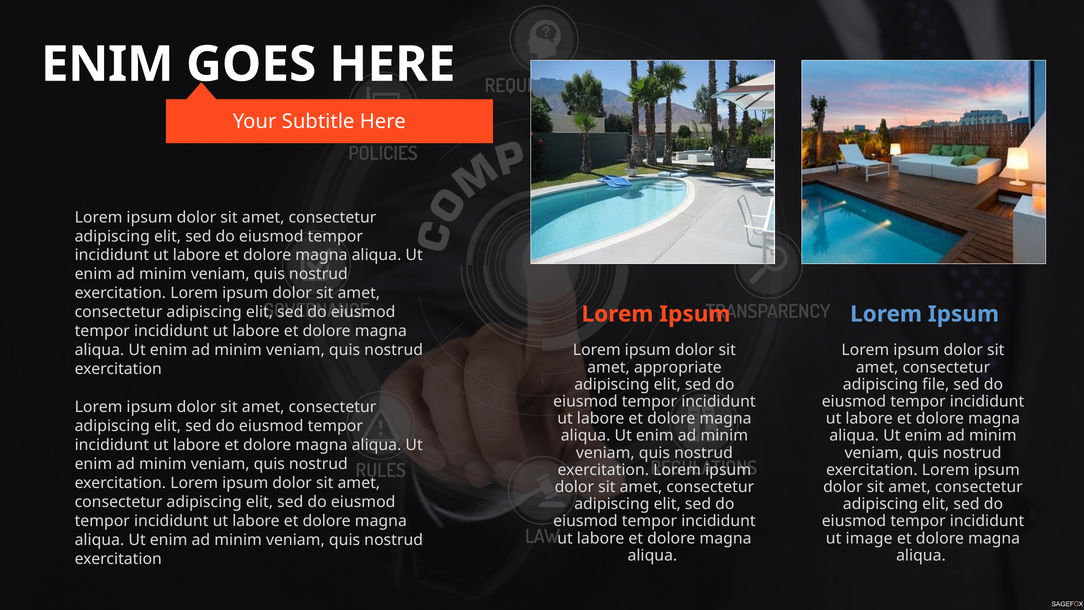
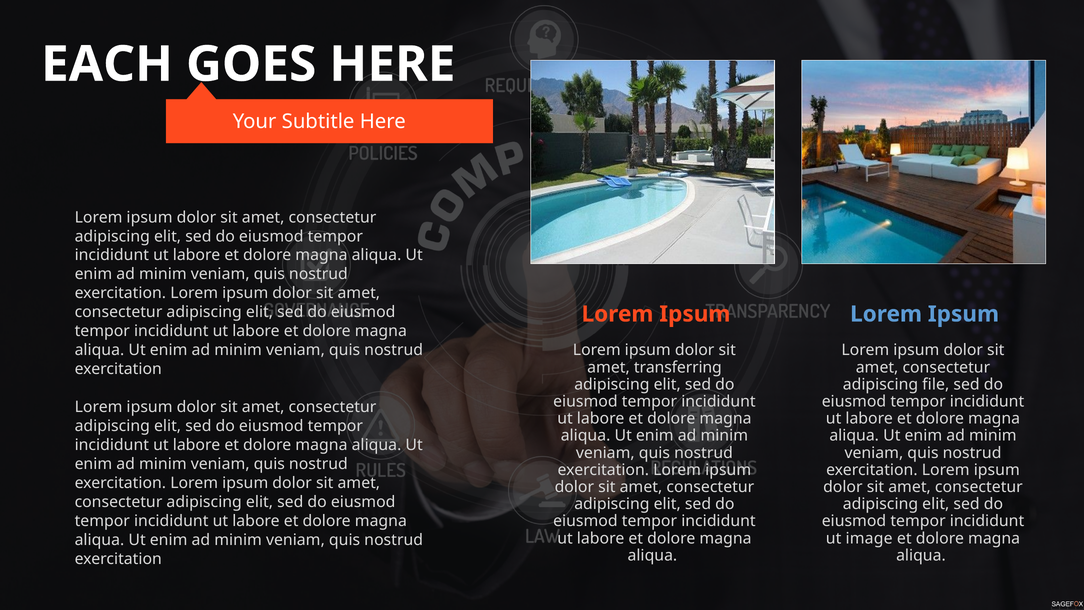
ENIM at (107, 64): ENIM -> EACH
appropriate: appropriate -> transferring
